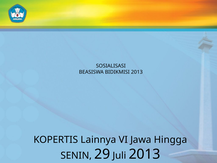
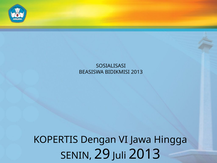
Lainnya: Lainnya -> Dengan
